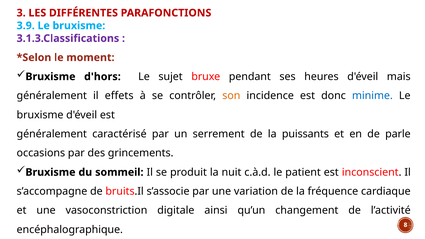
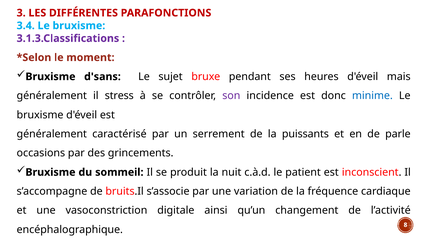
3.9: 3.9 -> 3.4
d'hors: d'hors -> d'sans
effets: effets -> stress
son colour: orange -> purple
